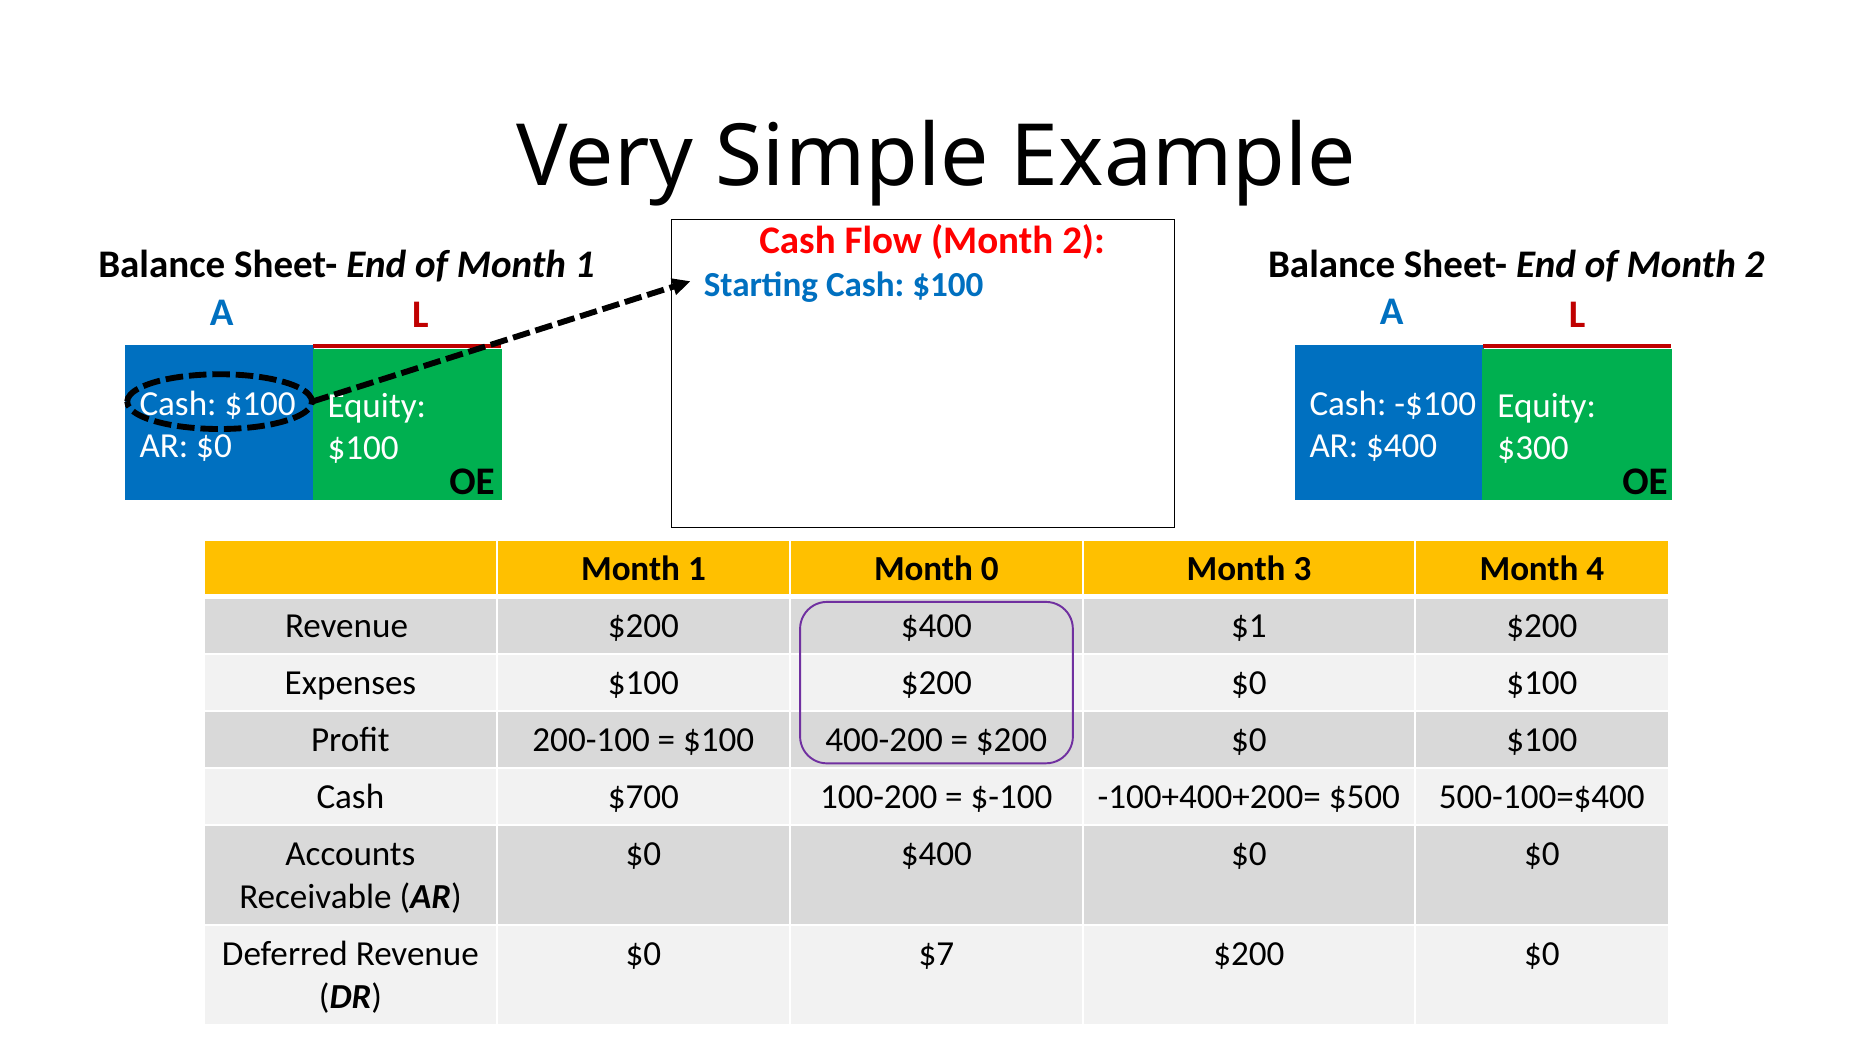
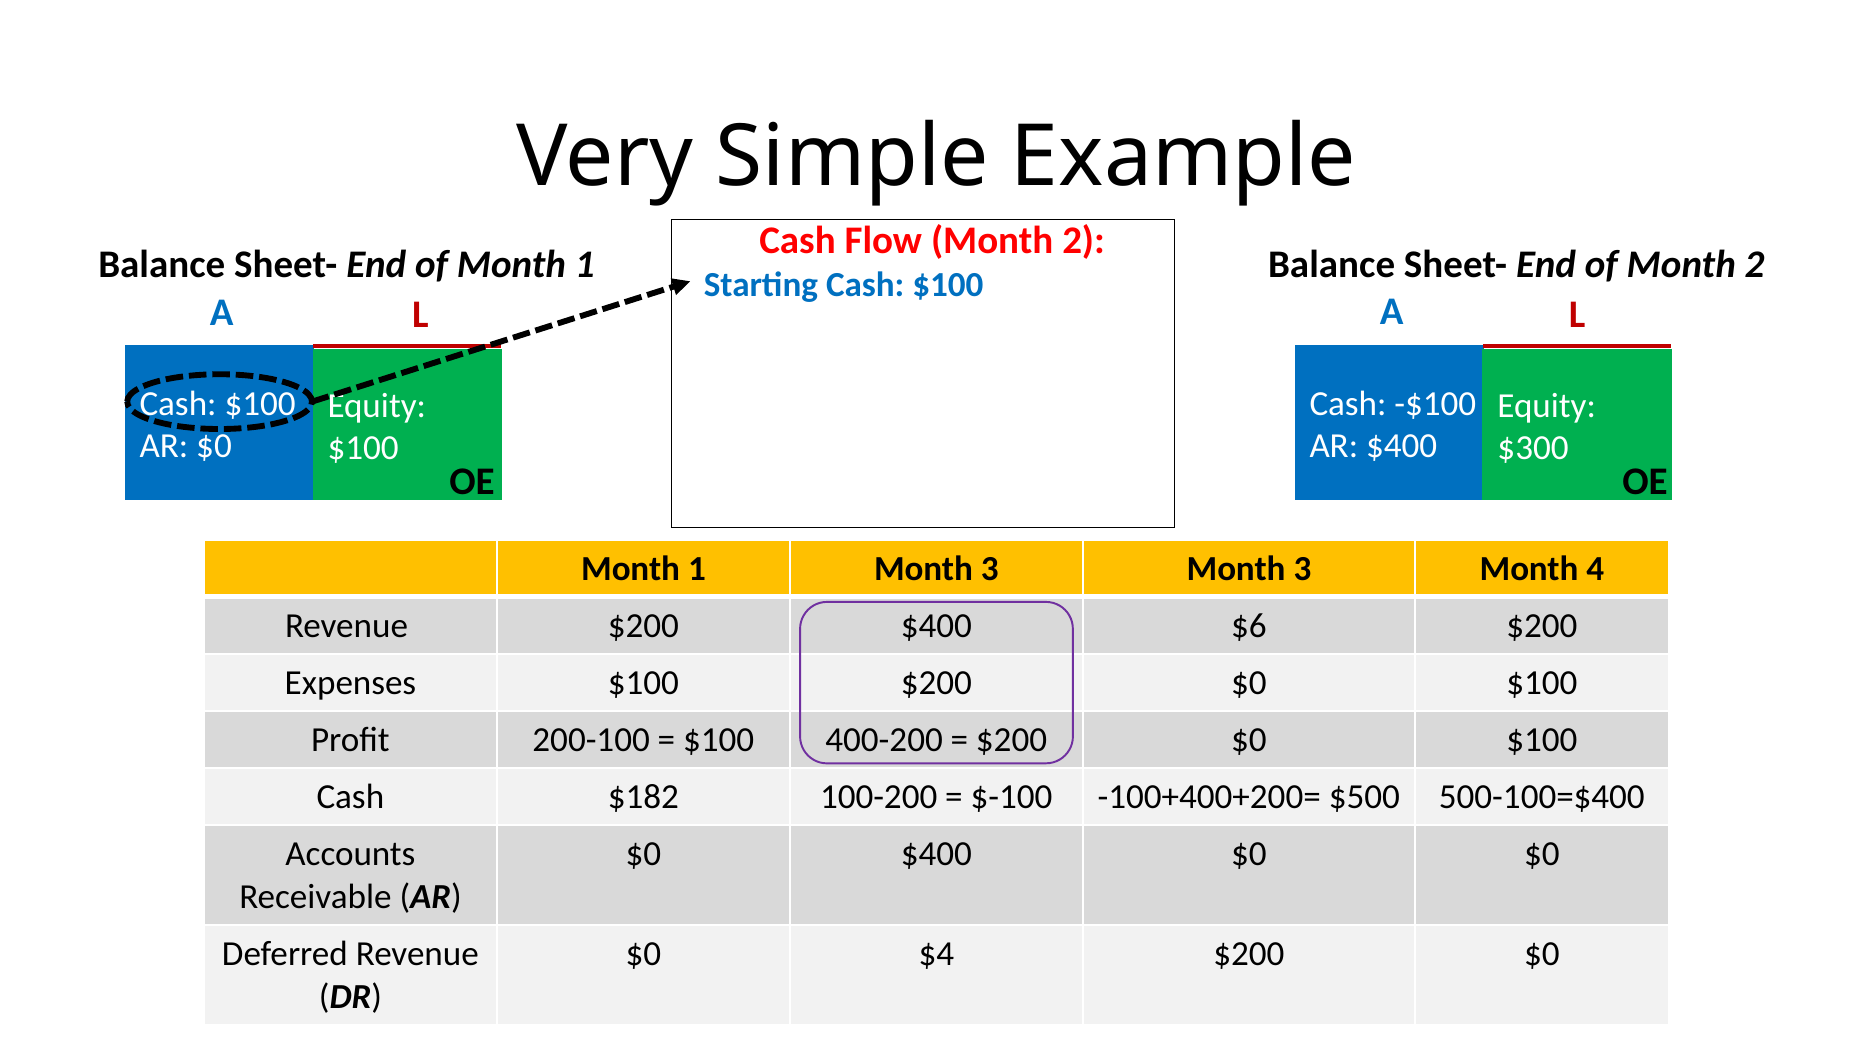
1 Month 0: 0 -> 3
$1: $1 -> $6
$700: $700 -> $182
$7: $7 -> $4
